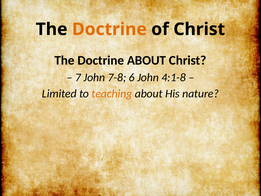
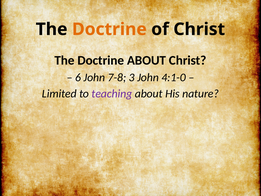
7: 7 -> 6
6: 6 -> 3
4:1-8: 4:1-8 -> 4:1-0
teaching colour: orange -> purple
